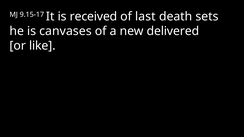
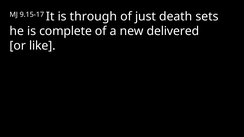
received: received -> through
last: last -> just
canvases: canvases -> complete
